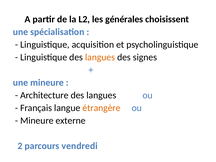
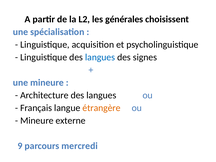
langues at (100, 57) colour: orange -> blue
2: 2 -> 9
vendredi: vendredi -> mercredi
